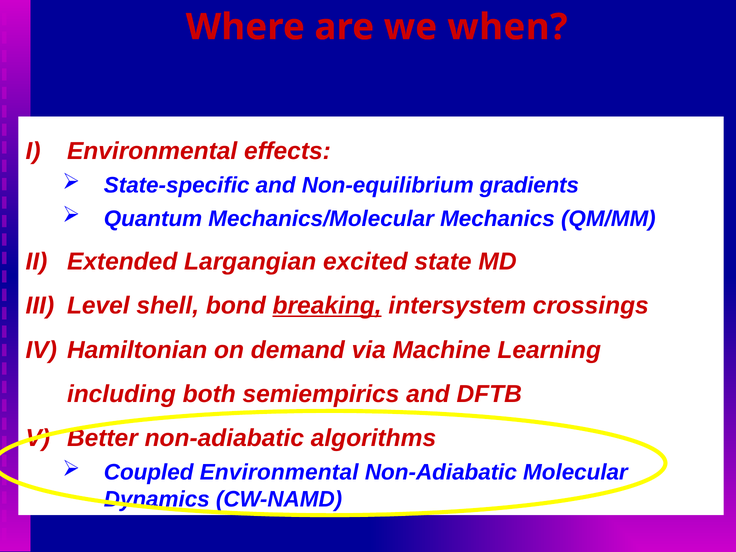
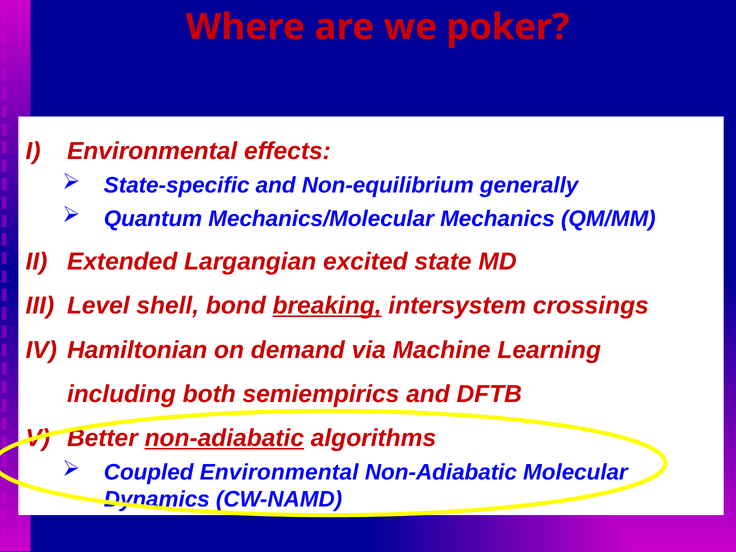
when: when -> poker
gradients: gradients -> generally
non-adiabatic at (224, 438) underline: none -> present
